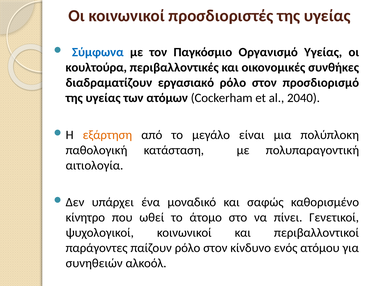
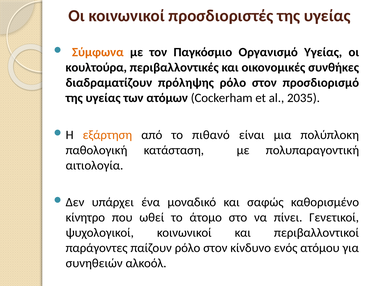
Σύμφωνα colour: blue -> orange
εργασιακό: εργασιακό -> πρόληψης
2040: 2040 -> 2035
μεγάλο: μεγάλο -> πιθανό
